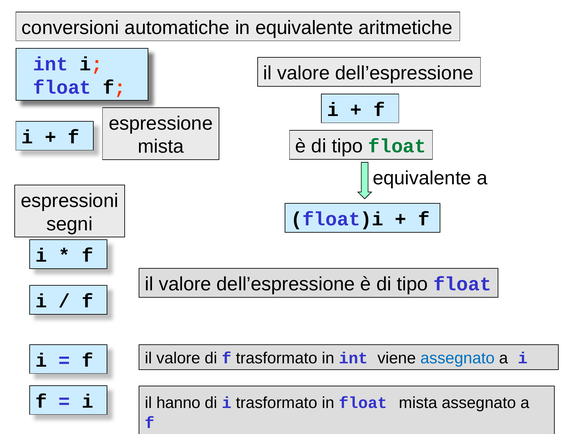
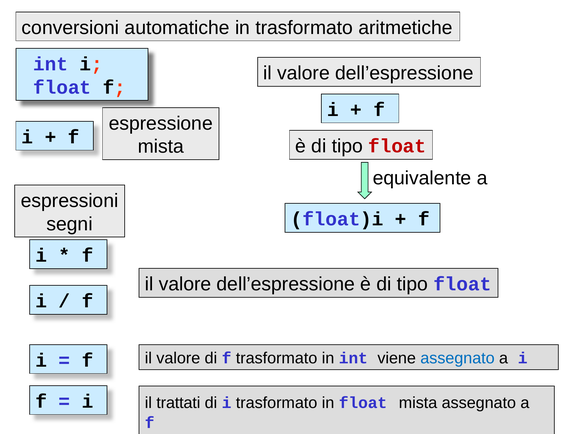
in equivalente: equivalente -> trasformato
float at (397, 146) colour: green -> red
hanno: hanno -> trattati
